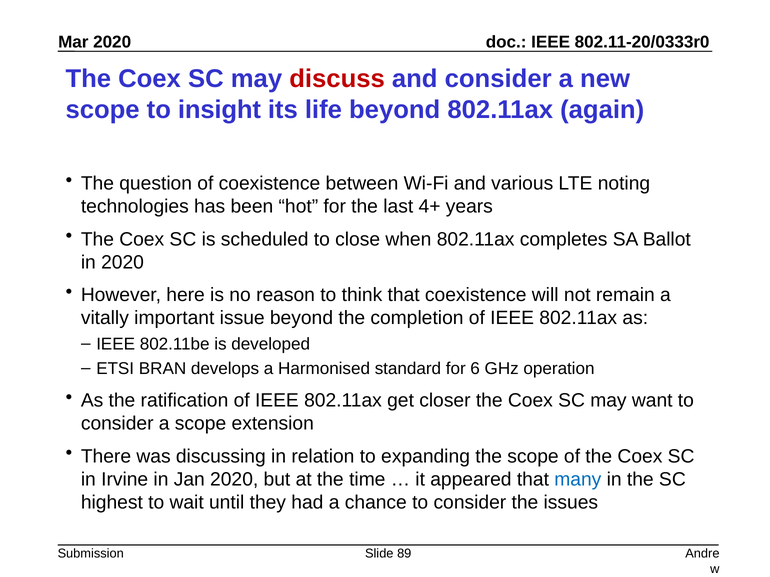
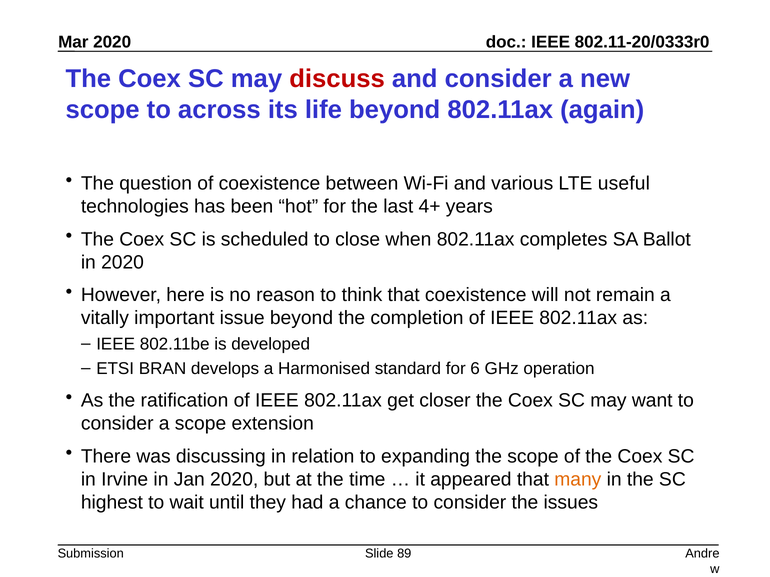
insight: insight -> across
noting: noting -> useful
many colour: blue -> orange
